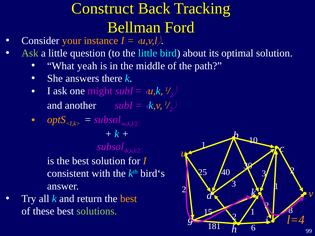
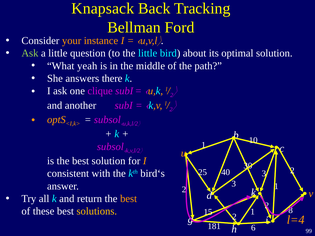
Construct: Construct -> Knapsack
might: might -> clique
solutions colour: light green -> yellow
